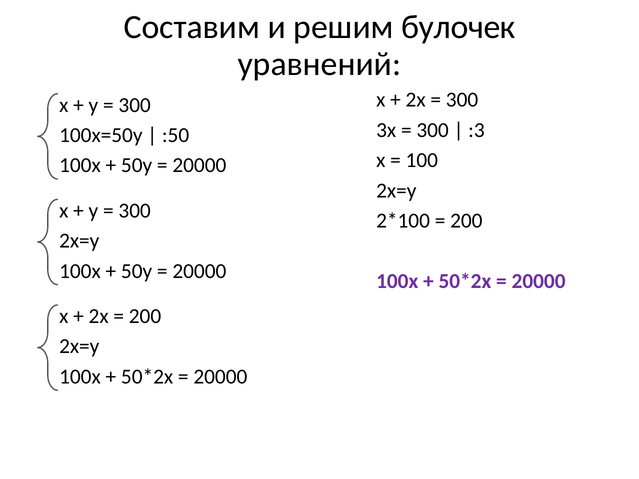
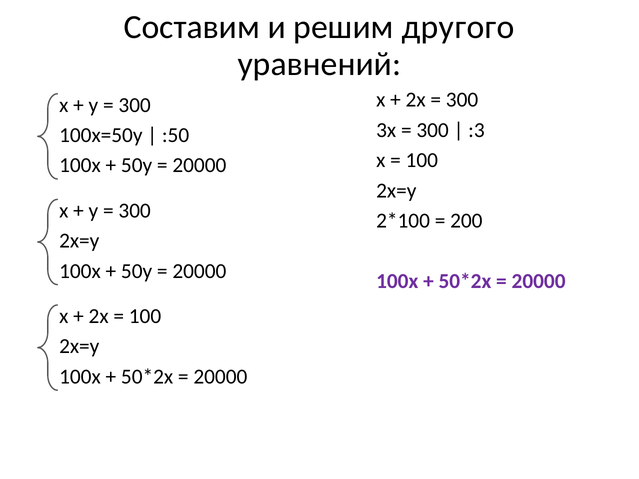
булочек: булочек -> другого
200 at (145, 316): 200 -> 100
